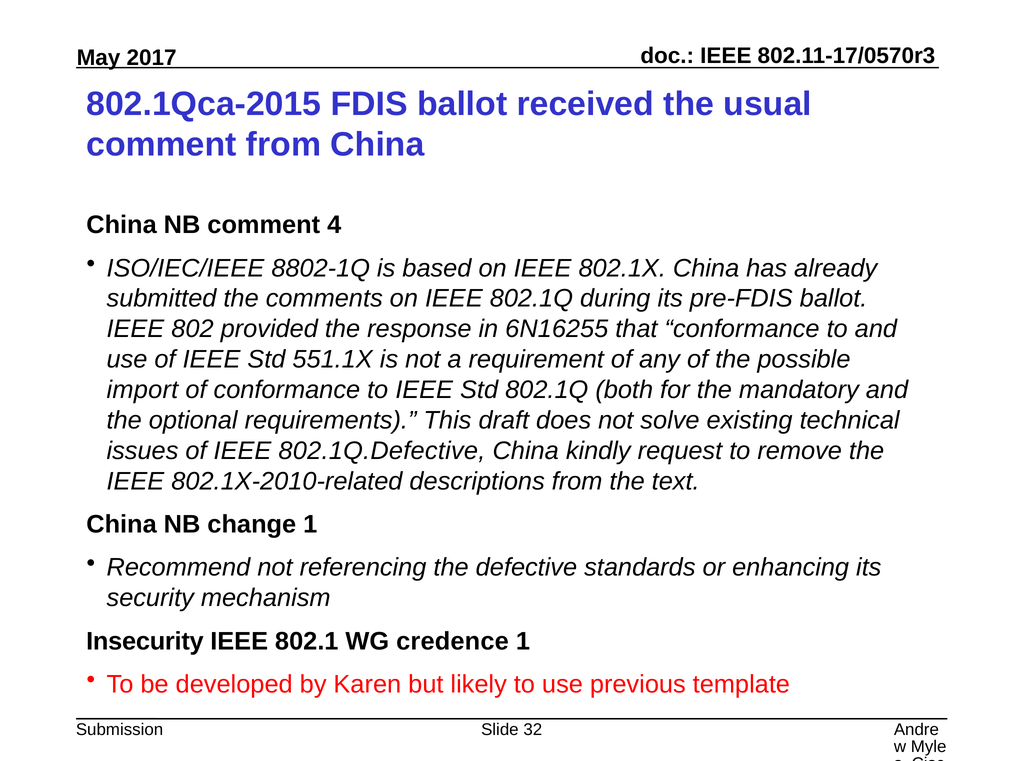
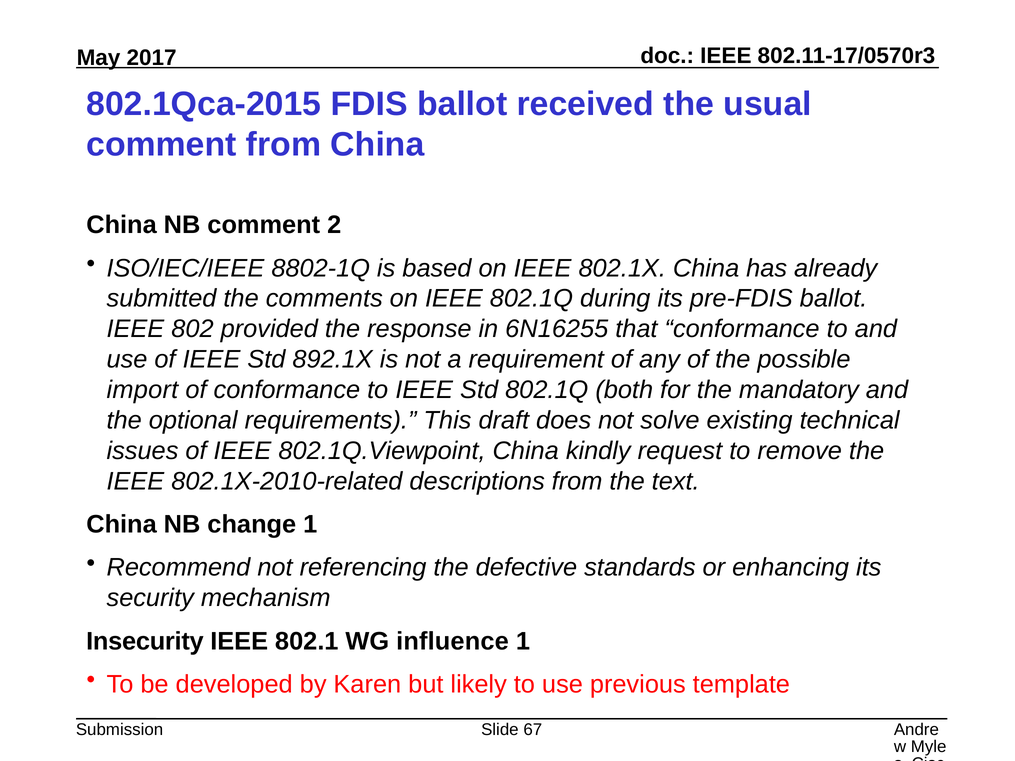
4: 4 -> 2
551.1X: 551.1X -> 892.1X
802.1Q.Defective: 802.1Q.Defective -> 802.1Q.Viewpoint
credence: credence -> influence
32: 32 -> 67
